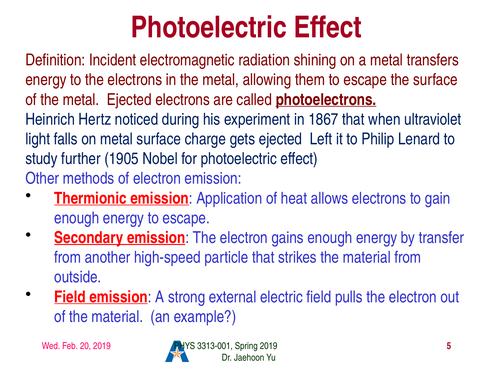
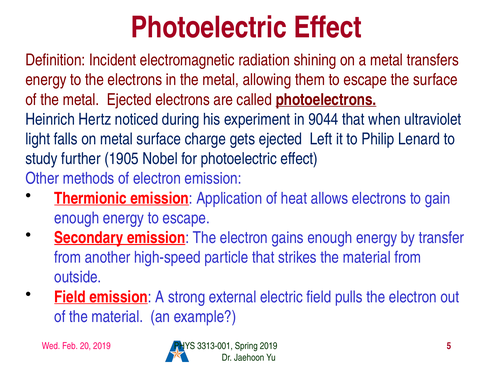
1867: 1867 -> 9044
